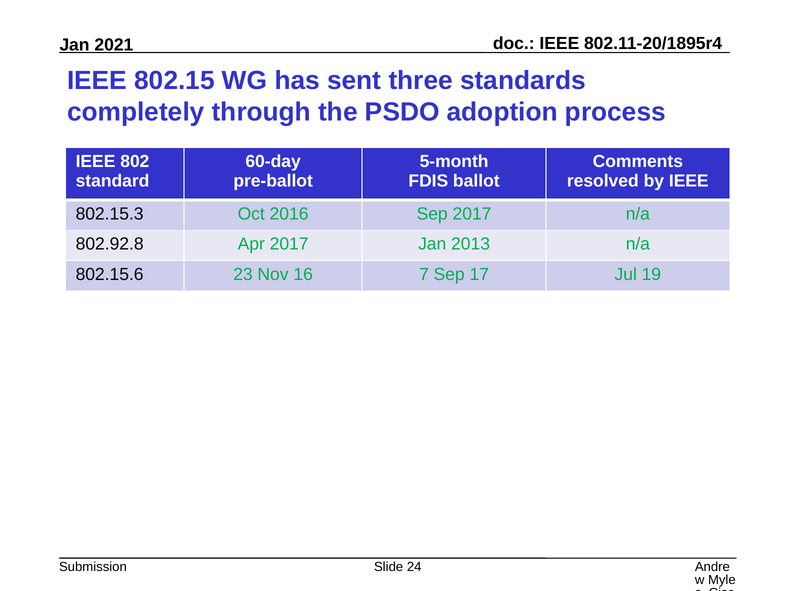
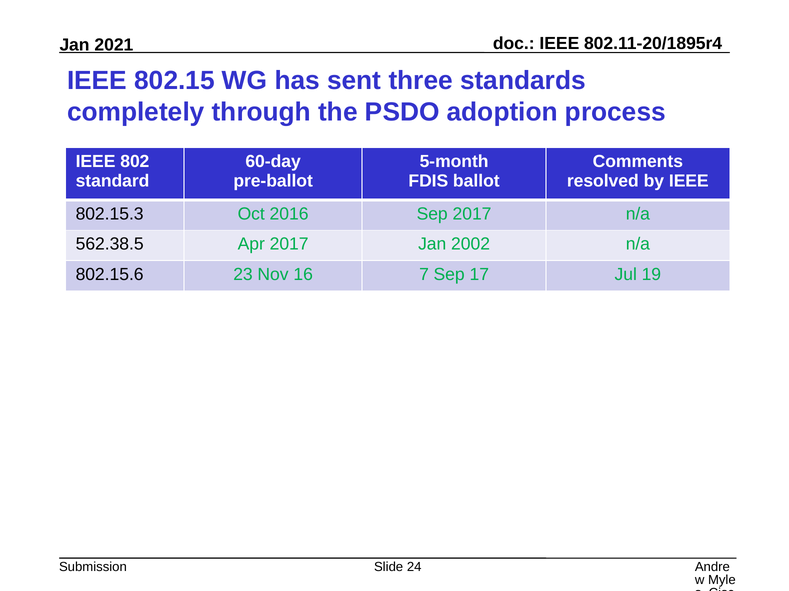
802.92.8: 802.92.8 -> 562.38.5
2013: 2013 -> 2002
